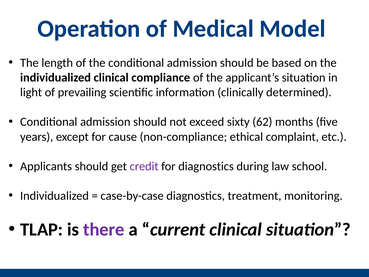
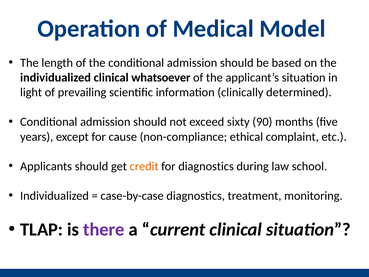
compliance: compliance -> whatsoever
62: 62 -> 90
credit colour: purple -> orange
